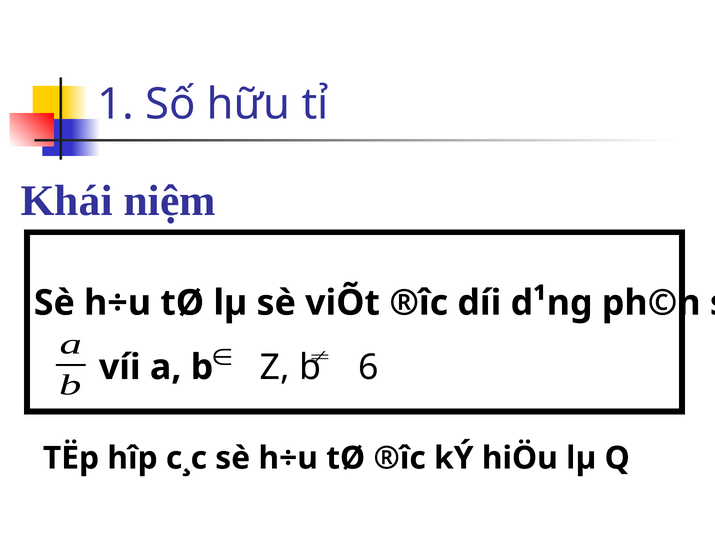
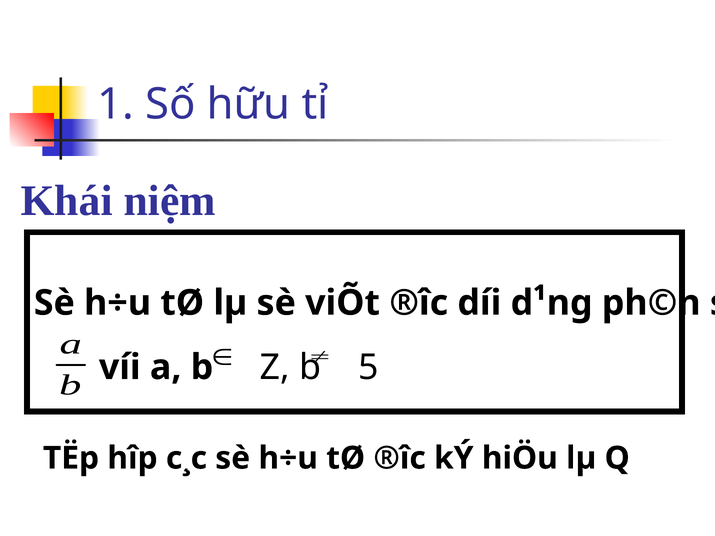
6: 6 -> 5
